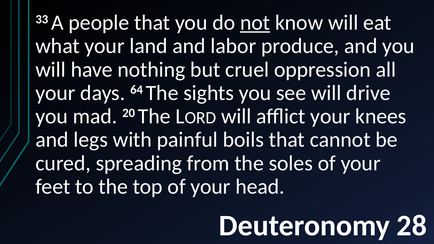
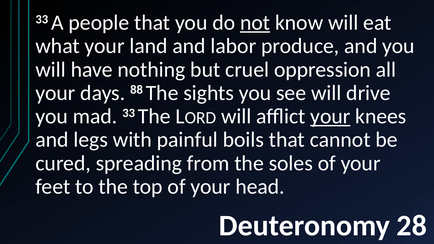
64: 64 -> 88
mad 20: 20 -> 33
your at (330, 116) underline: none -> present
